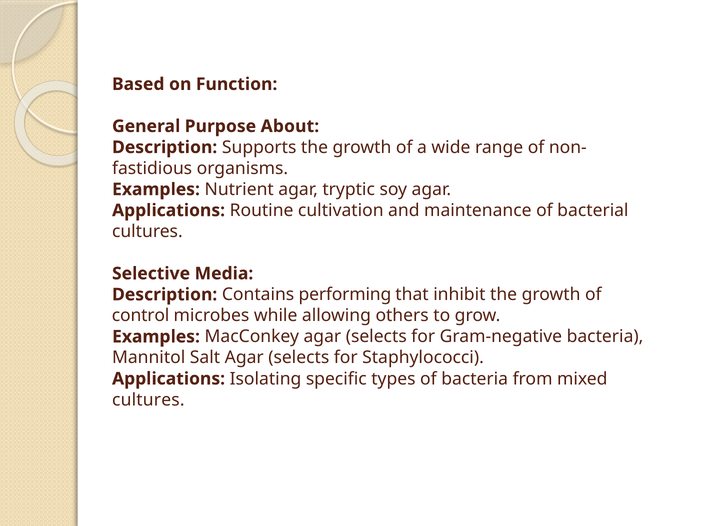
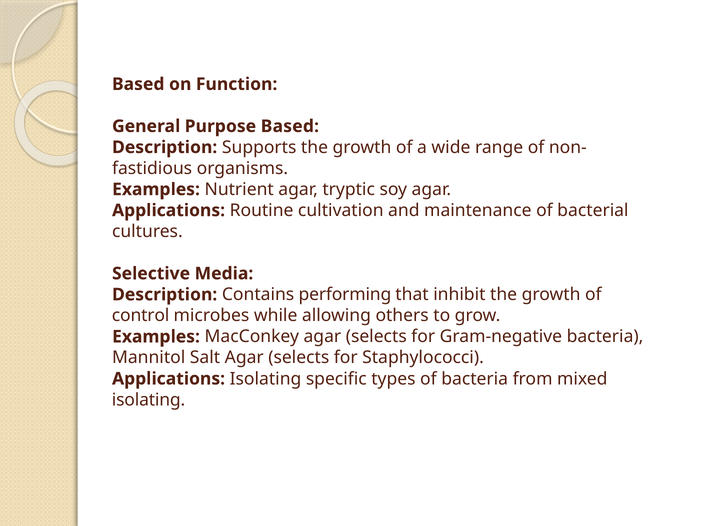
Purpose About: About -> Based
cultures at (148, 400): cultures -> isolating
